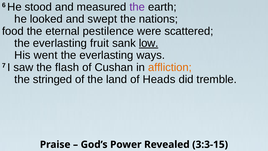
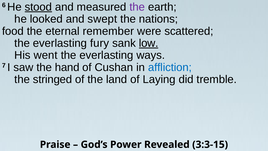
stood underline: none -> present
pestilence: pestilence -> remember
fruit: fruit -> fury
flash: flash -> hand
affliction colour: orange -> blue
Heads: Heads -> Laying
